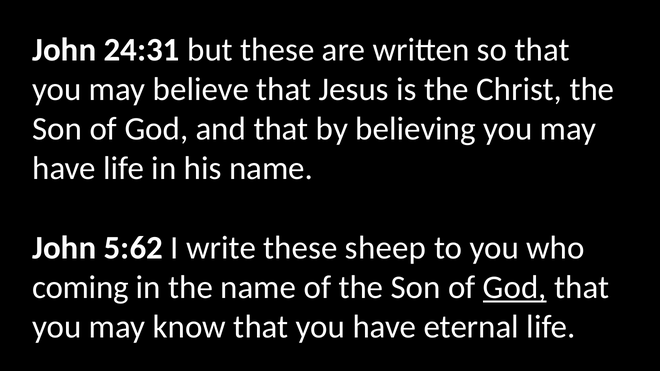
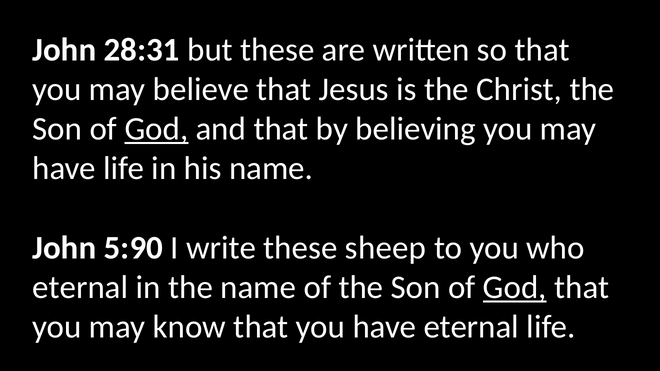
24:31: 24:31 -> 28:31
God at (156, 129) underline: none -> present
5:62: 5:62 -> 5:90
coming at (80, 287): coming -> eternal
